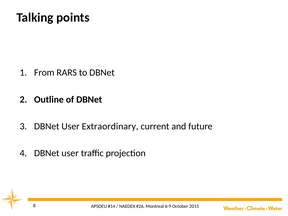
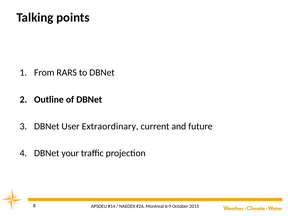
user at (70, 153): user -> your
